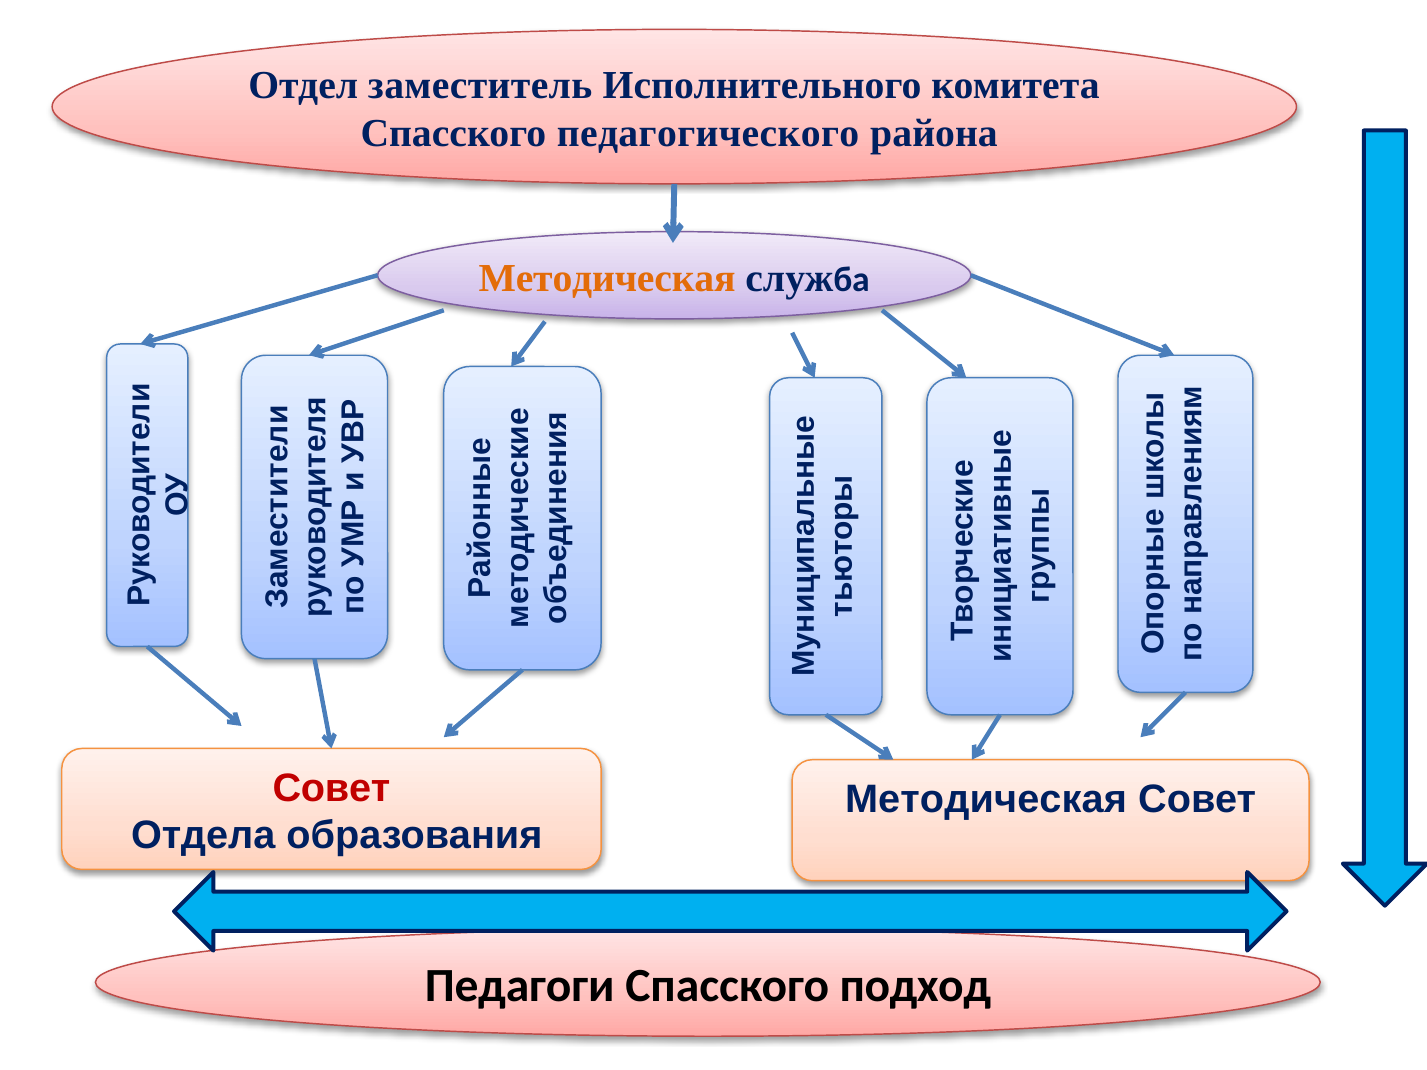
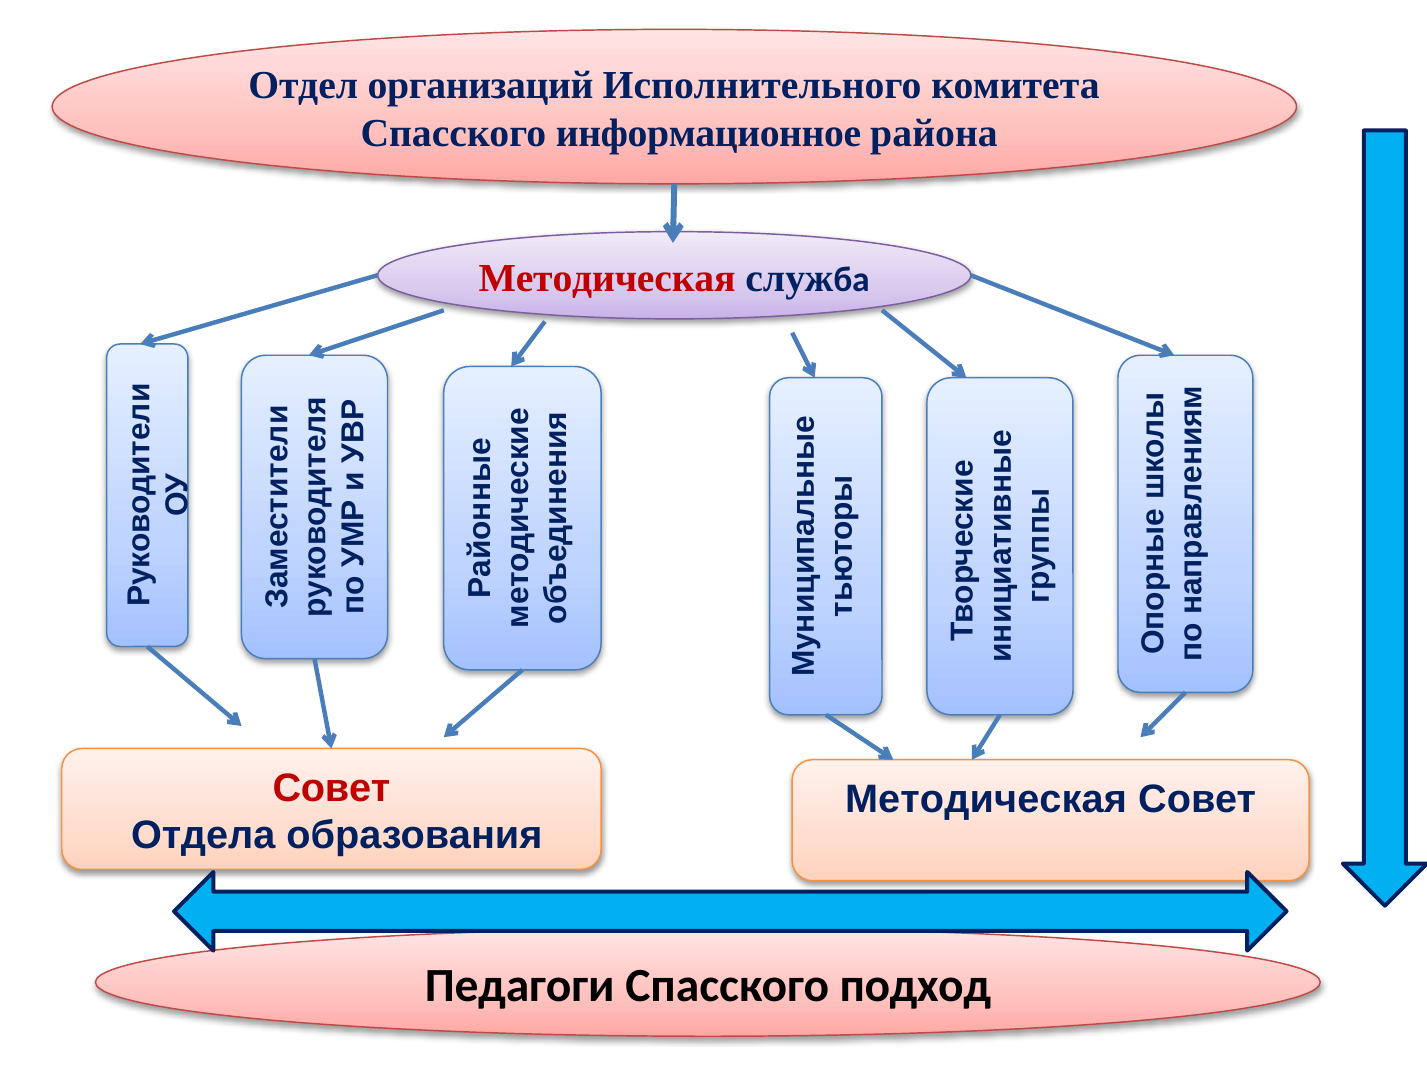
заместитель: заместитель -> организаций
педагогического: педагогического -> информационное
Методическая at (607, 278) colour: orange -> red
